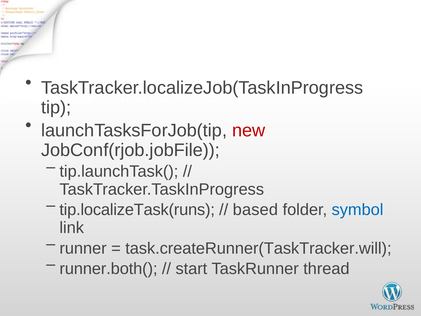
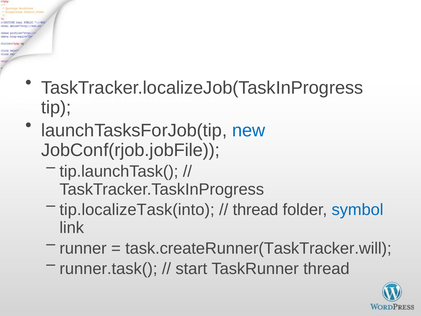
new colour: red -> blue
tip.localizeTask(runs: tip.localizeTask(runs -> tip.localizeTask(into
based at (255, 210): based -> thread
runner.both(: runner.both( -> runner.task(
